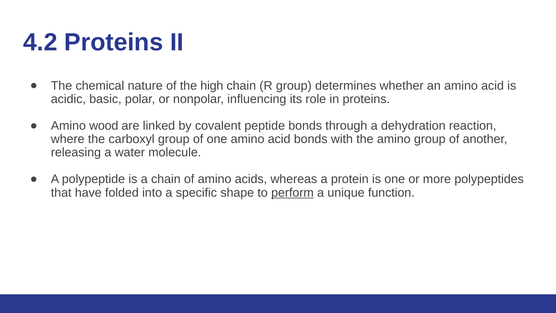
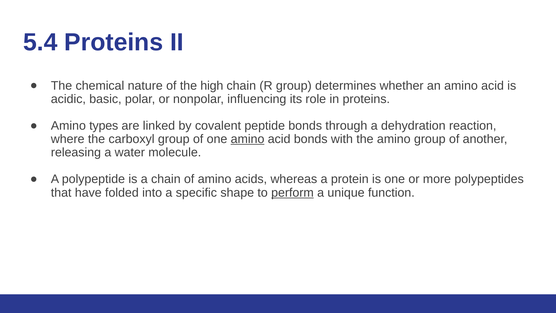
4.2: 4.2 -> 5.4
wood: wood -> types
amino at (248, 139) underline: none -> present
